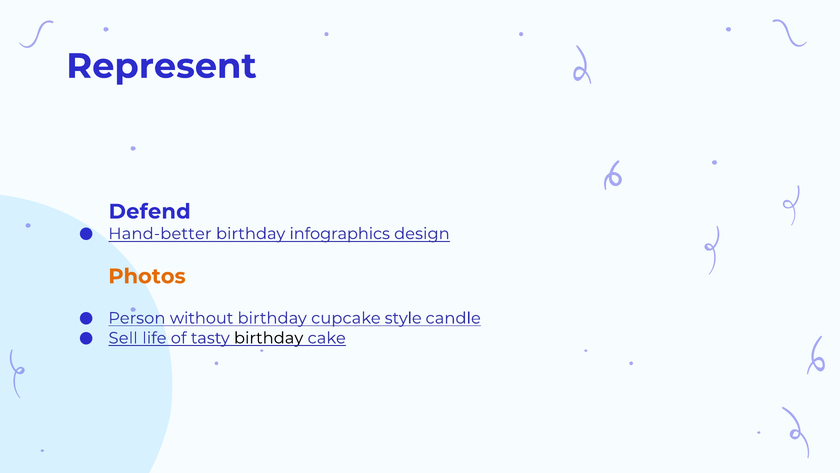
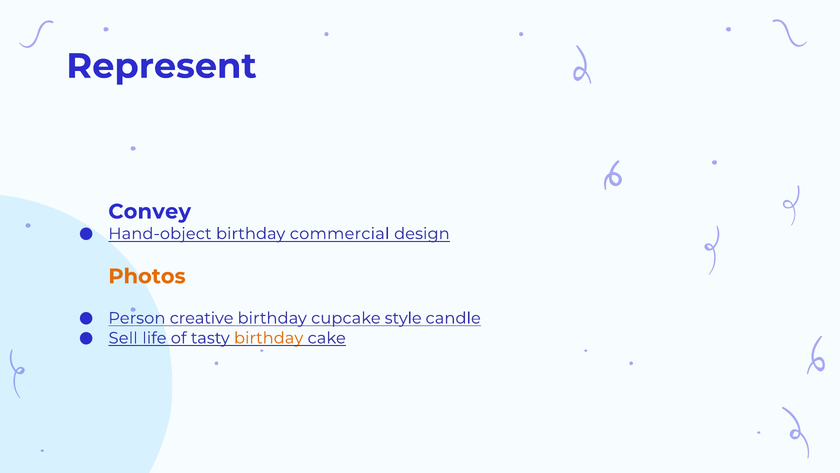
Defend: Defend -> Convey
Hand-better: Hand-better -> Hand-object
infographics: infographics -> commercial
without: without -> creative
birthday at (269, 338) colour: black -> orange
